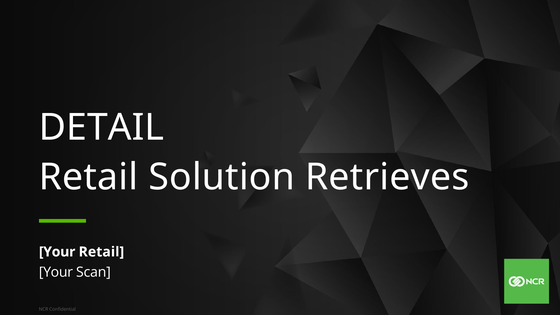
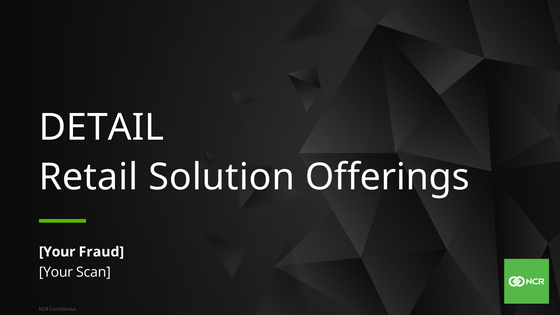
Retrieves: Retrieves -> Offerings
Your Retail: Retail -> Fraud
